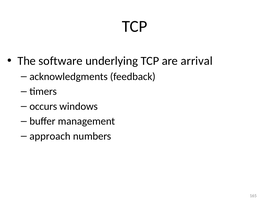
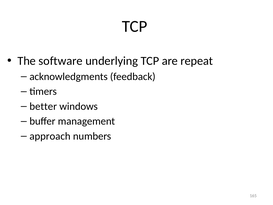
arrival: arrival -> repeat
occurs: occurs -> better
